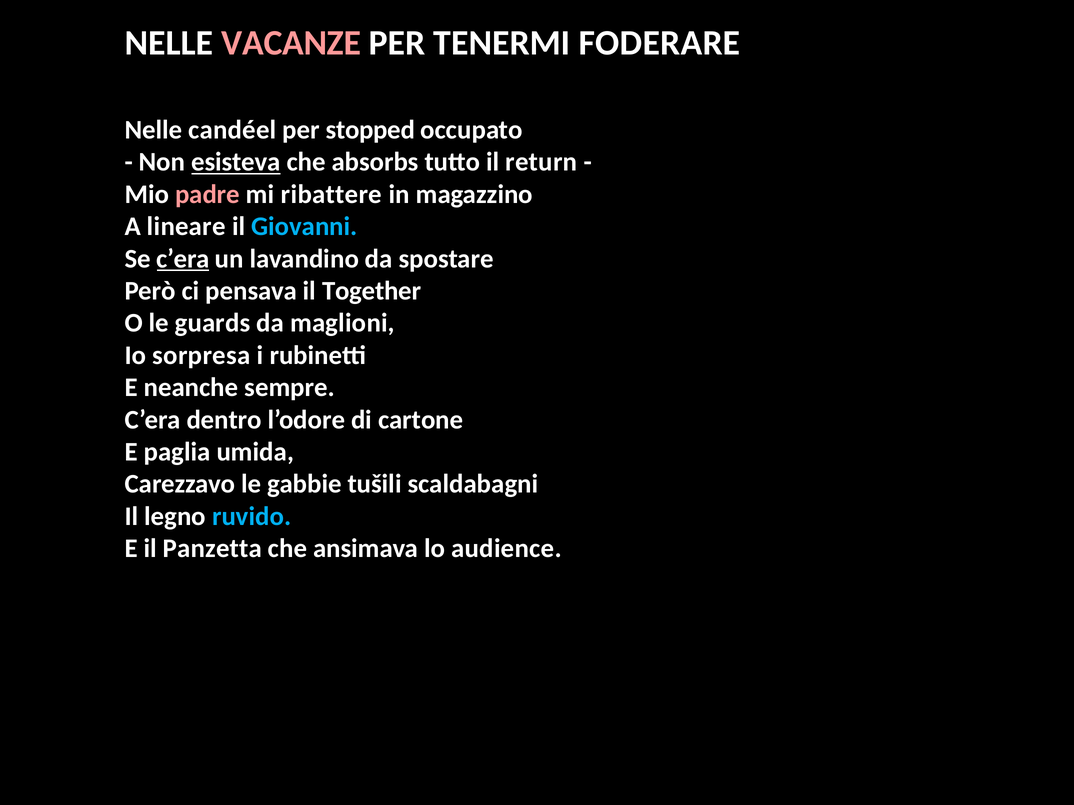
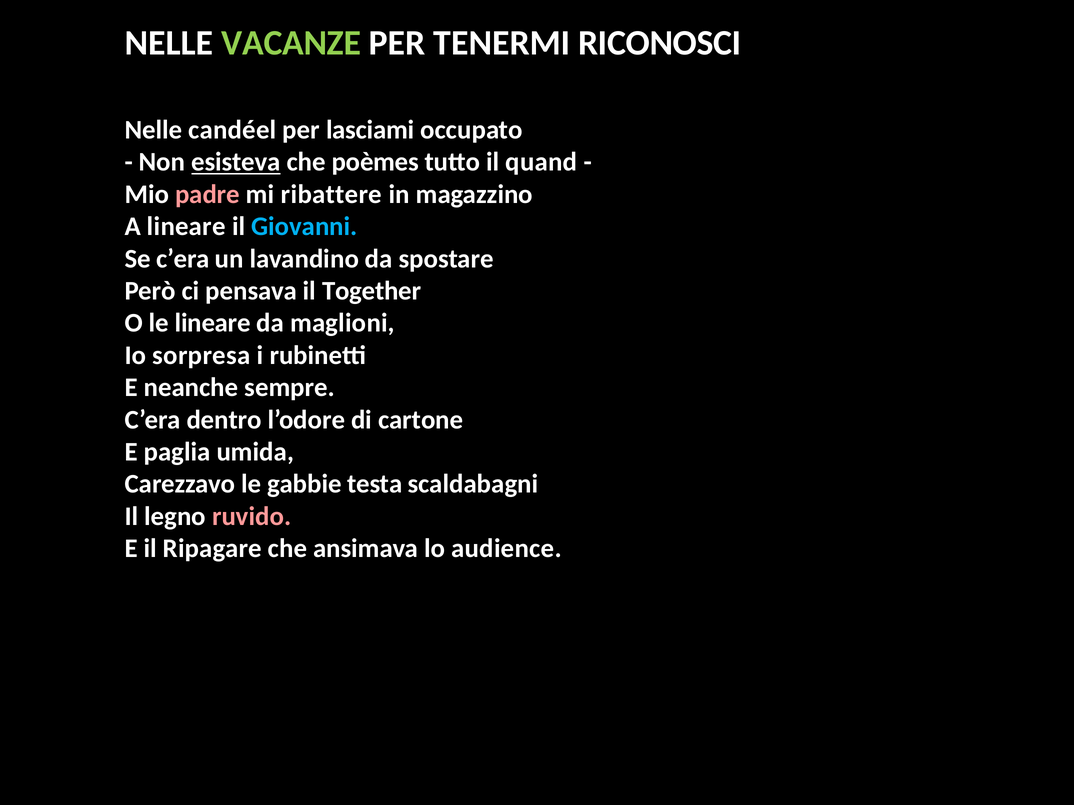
VACANZE colour: pink -> light green
FODERARE: FODERARE -> RICONOSCI
stopped: stopped -> lasciami
absorbs: absorbs -> poèmes
return: return -> quand
c’era at (183, 259) underline: present -> none
le guards: guards -> lineare
tušili: tušili -> testa
ruvido colour: light blue -> pink
Panzetta: Panzetta -> Ripagare
